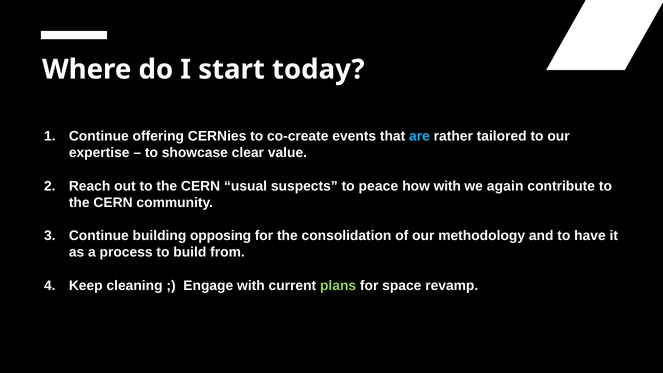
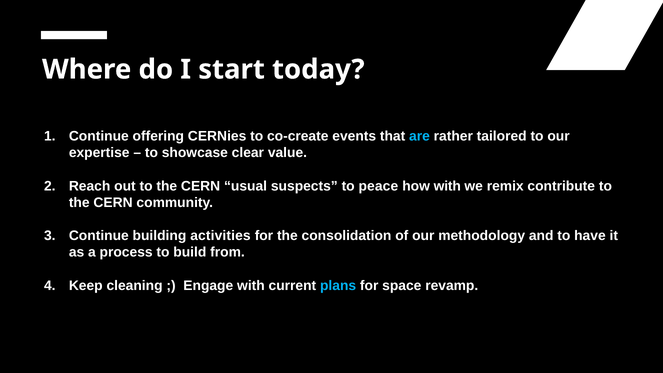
again: again -> remix
opposing: opposing -> activities
plans colour: light green -> light blue
